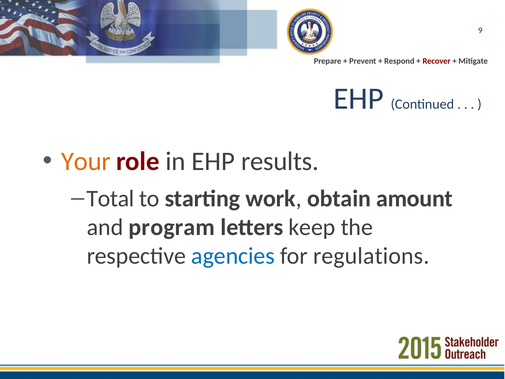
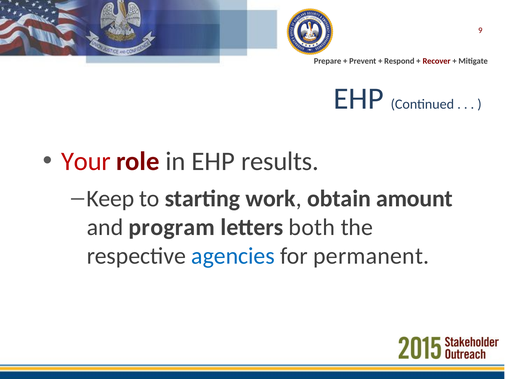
Your colour: orange -> red
Total: Total -> Keep
keep: keep -> both
regulations: regulations -> permanent
